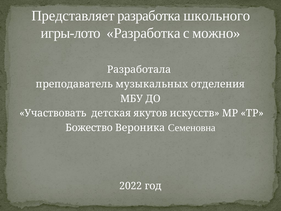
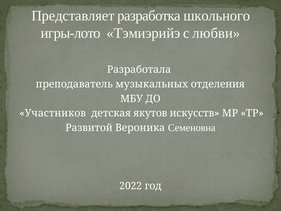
игры-лото Разработка: Разработка -> Тэмиэрийэ
можно: можно -> любви
Участвовать: Участвовать -> Участников
Божество: Божество -> Развитой
